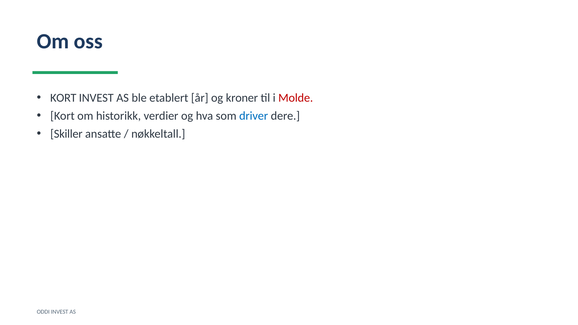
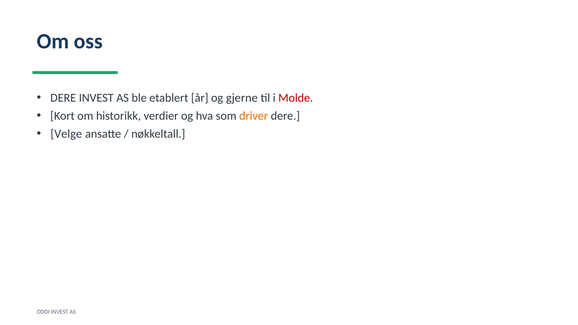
KORT at (63, 98): KORT -> DERE
kroner: kroner -> gjerne
driver colour: blue -> orange
Skiller: Skiller -> Velge
